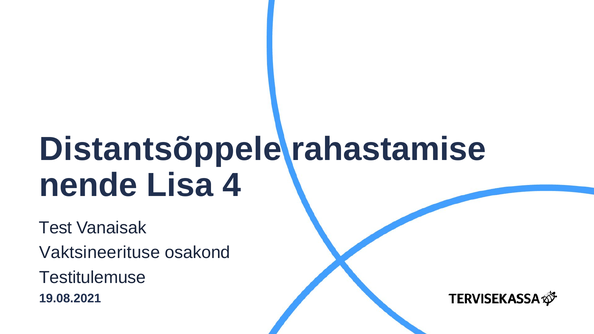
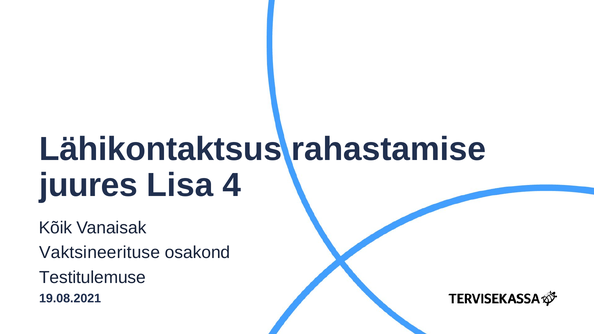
Distantsõppele: Distantsõppele -> Lähikontaktsus
nende: nende -> juures
Test: Test -> Kõik
